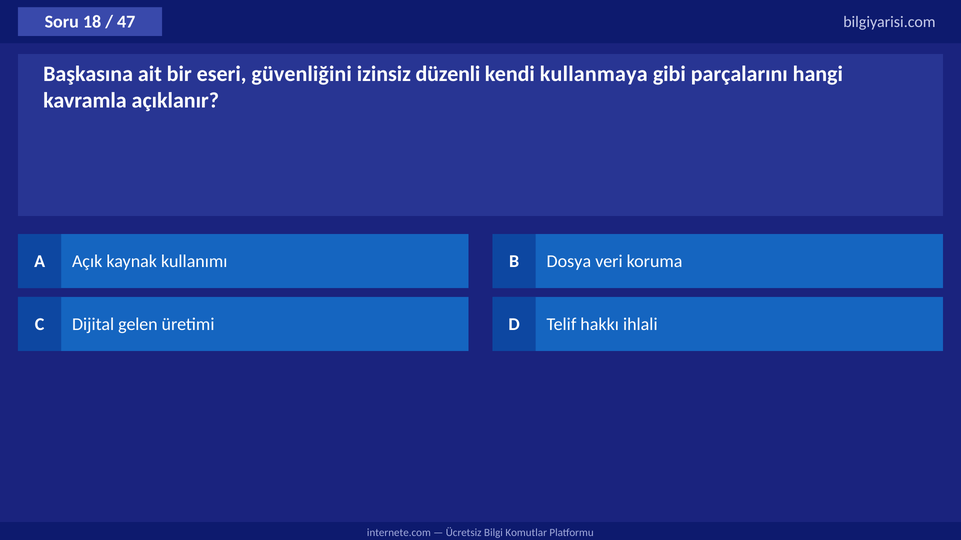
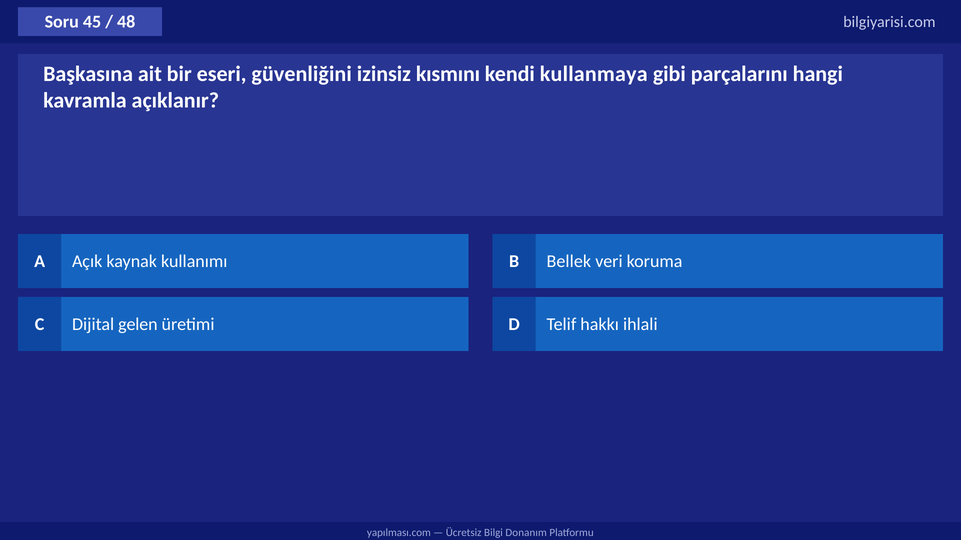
18: 18 -> 45
47: 47 -> 48
düzenli: düzenli -> kısmını
Dosya: Dosya -> Bellek
internete.com: internete.com -> yapılması.com
Komutlar: Komutlar -> Donanım
